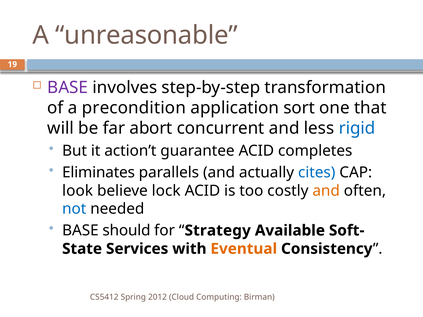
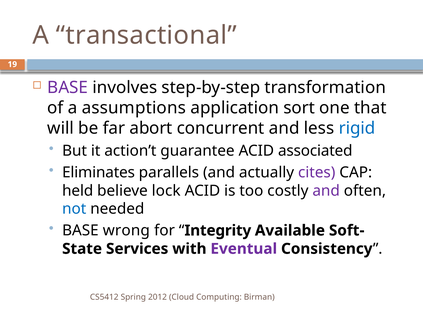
unreasonable: unreasonable -> transactional
precondition: precondition -> assumptions
completes: completes -> associated
cites colour: blue -> purple
look: look -> held
and at (326, 191) colour: orange -> purple
should: should -> wrong
Strategy: Strategy -> Integrity
Eventual colour: orange -> purple
